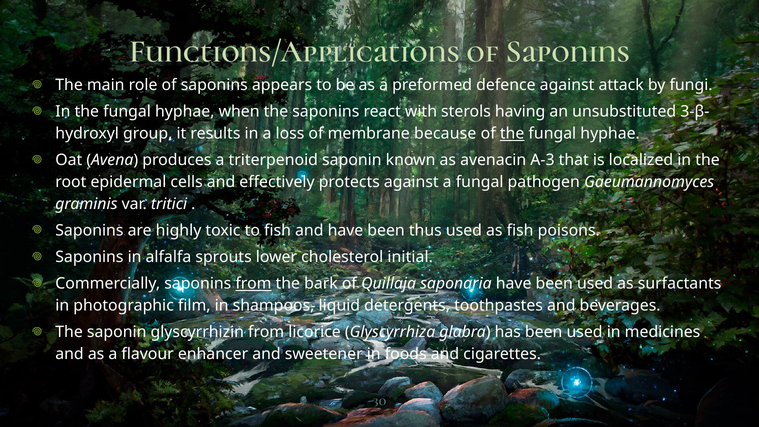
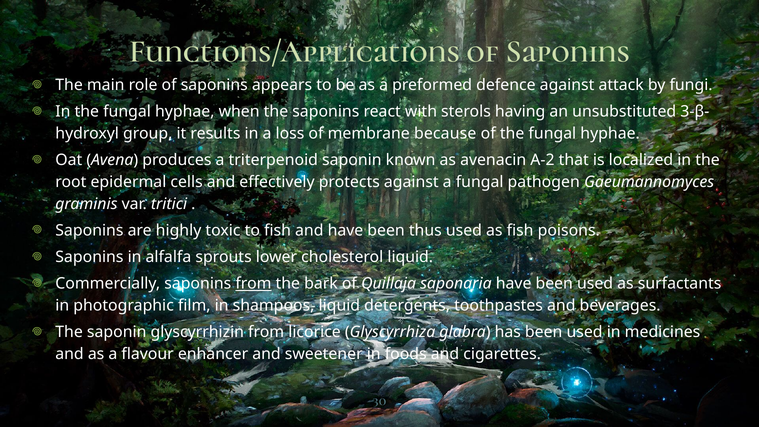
the at (512, 134) underline: present -> none
A-3: A-3 -> A-2
cholesterol initial: initial -> liquid
